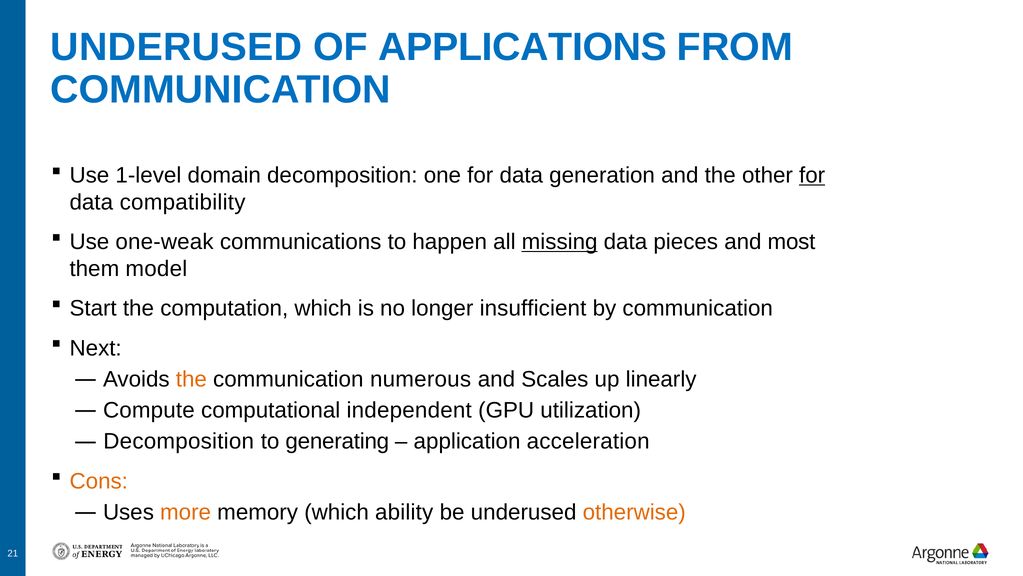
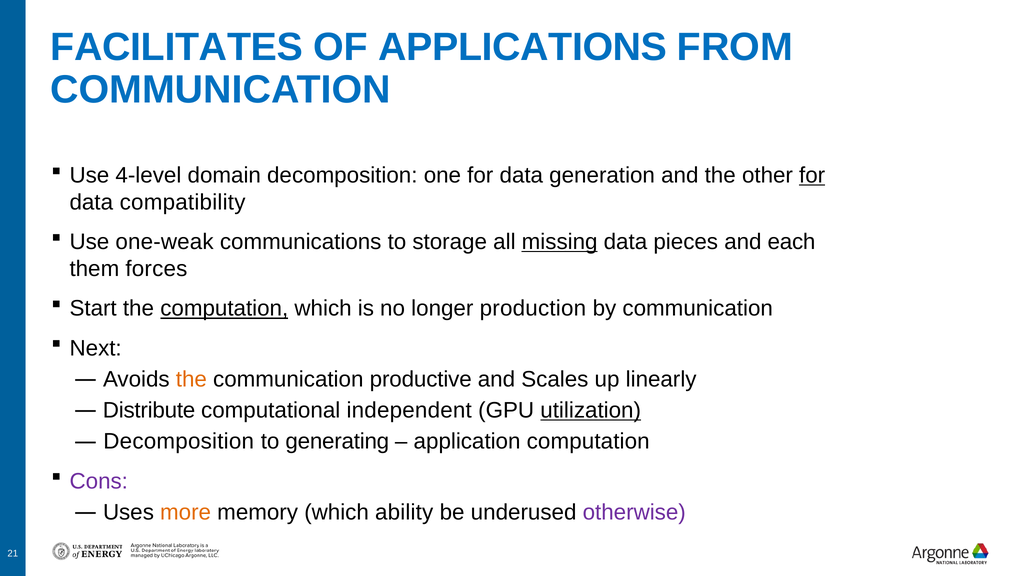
UNDERUSED at (176, 47): UNDERUSED -> FACILITATES
1-level: 1-level -> 4-level
happen: happen -> storage
most: most -> each
model: model -> forces
computation at (224, 308) underline: none -> present
insufficient: insufficient -> production
numerous: numerous -> productive
Compute: Compute -> Distribute
utilization underline: none -> present
application acceleration: acceleration -> computation
Cons colour: orange -> purple
otherwise colour: orange -> purple
